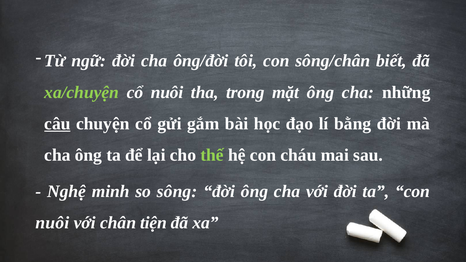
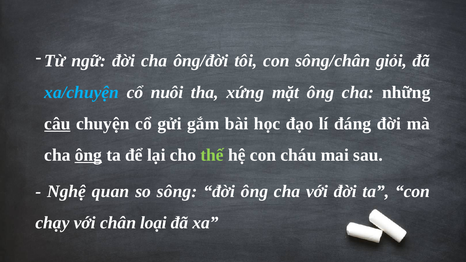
biết: biết -> giỏi
xa/chuyện colour: light green -> light blue
trong: trong -> xứng
bằng: bằng -> đáng
ông at (88, 155) underline: none -> present
minh: minh -> quan
nuôi at (52, 223): nuôi -> chạy
tiện: tiện -> loại
